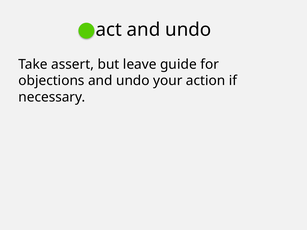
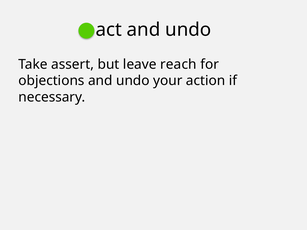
guide: guide -> reach
